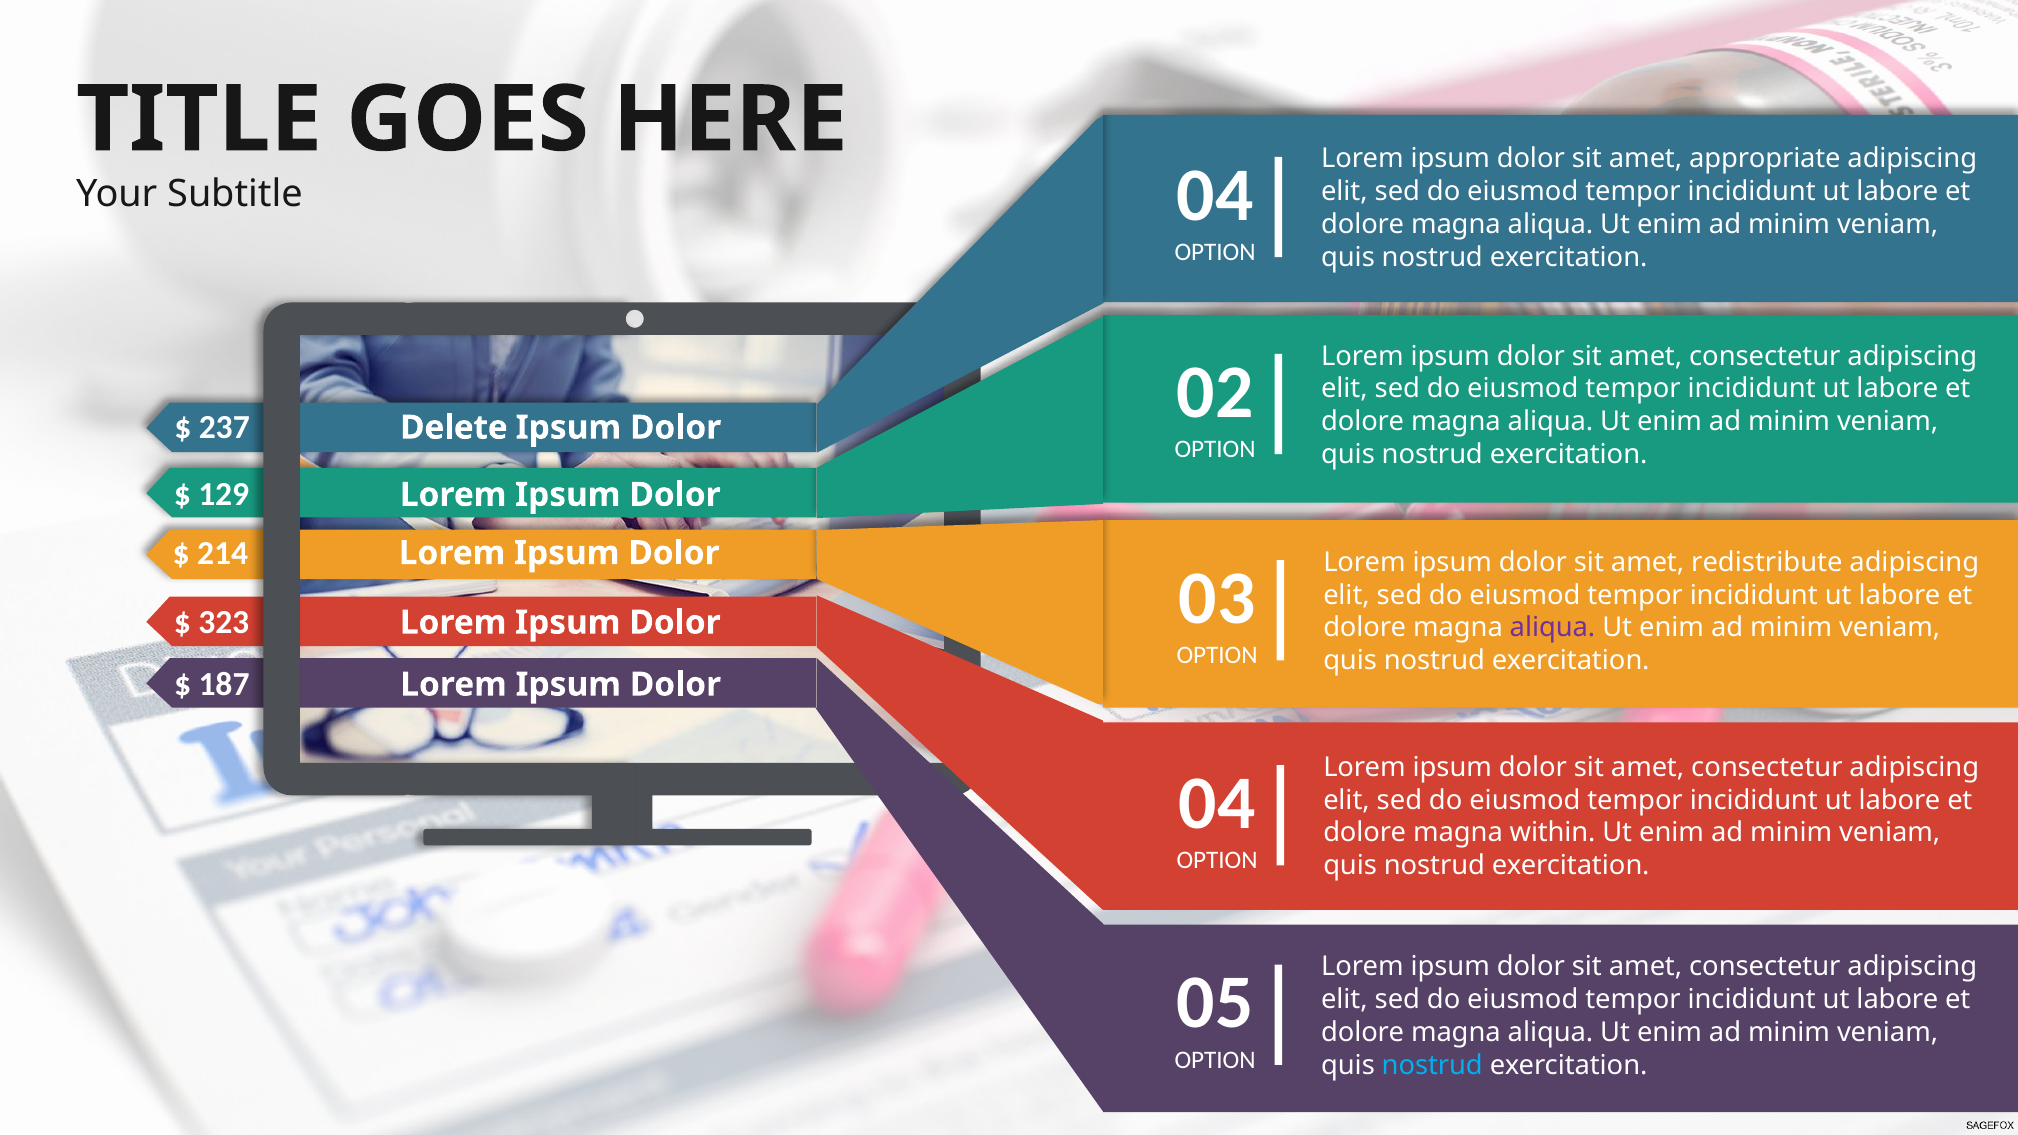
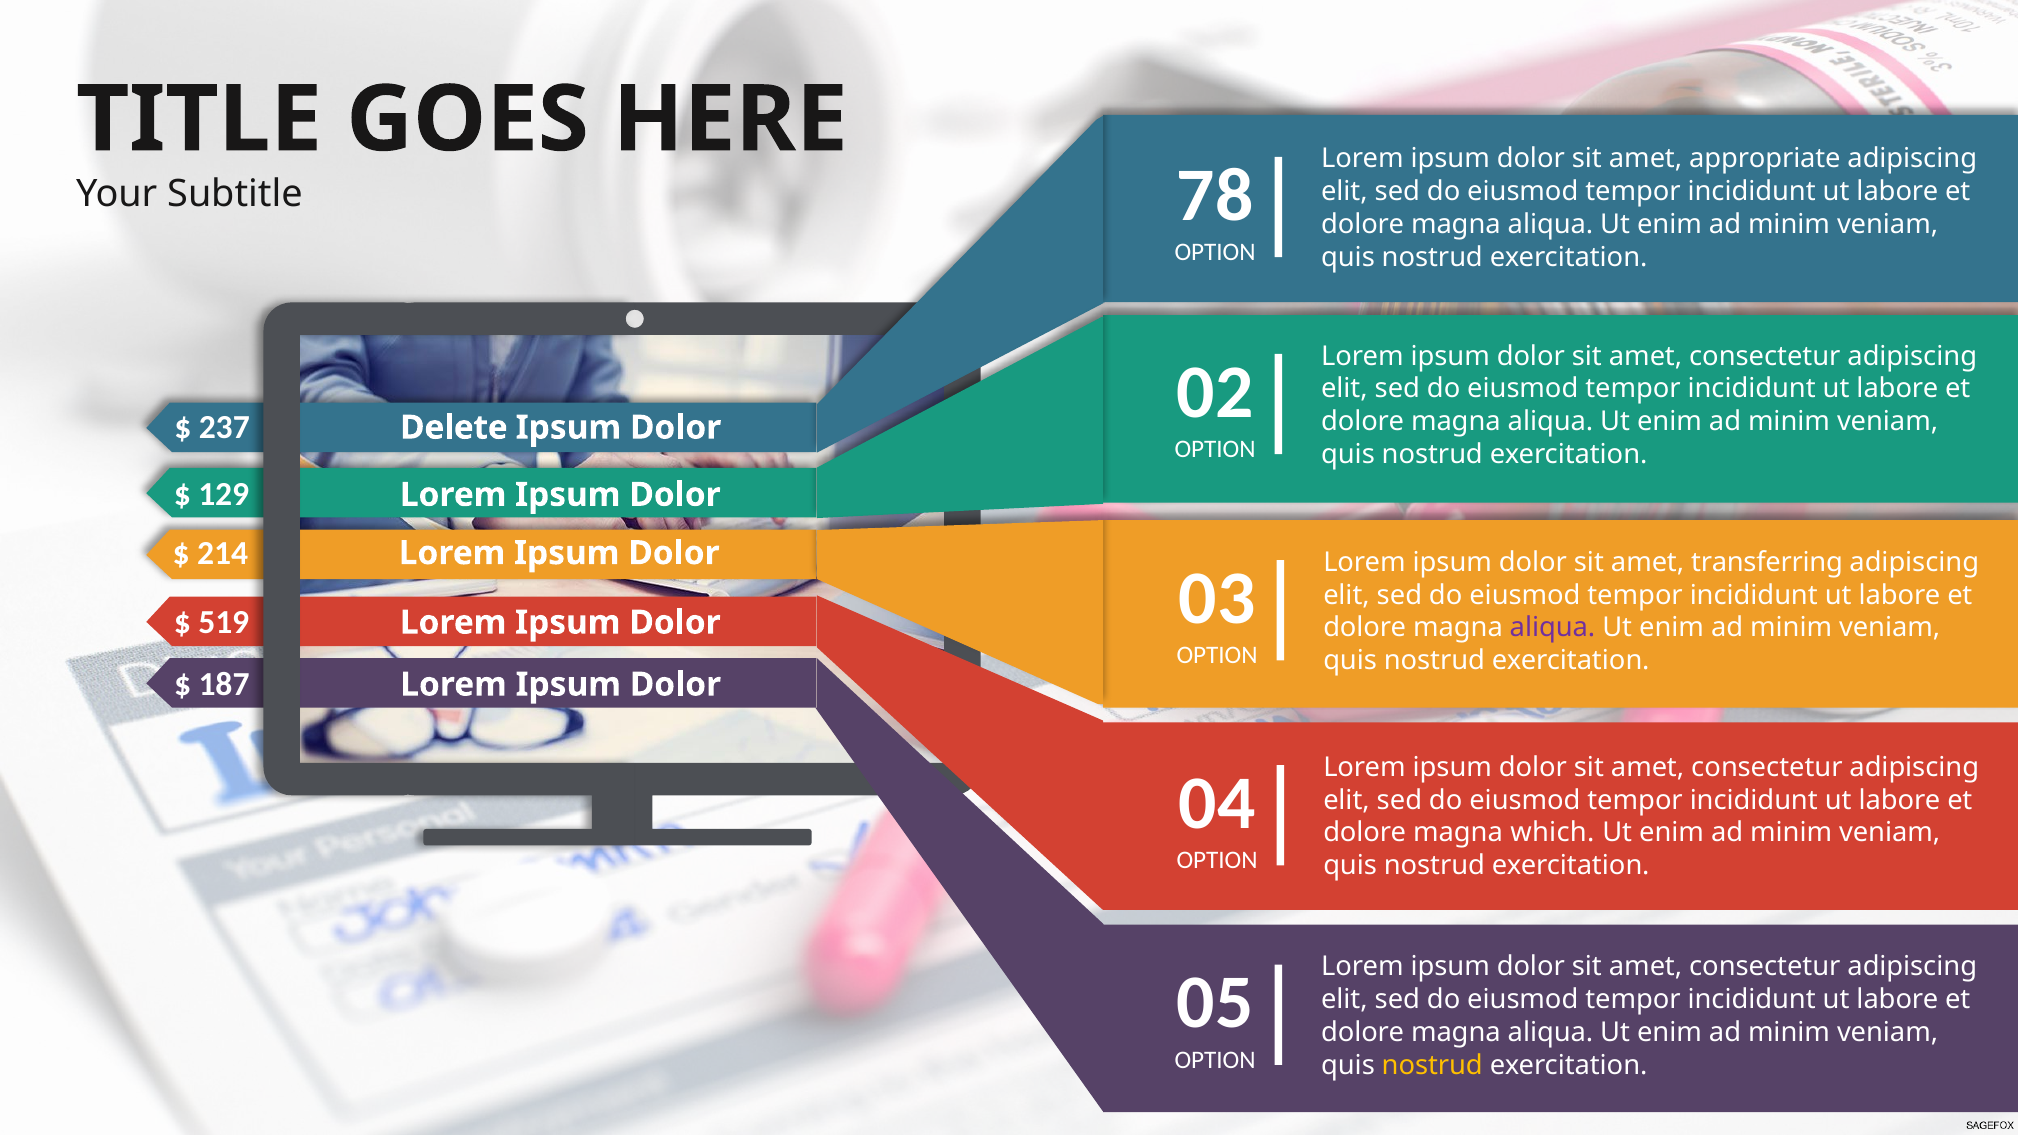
04 at (1215, 195): 04 -> 78
redistribute: redistribute -> transferring
323: 323 -> 519
within: within -> which
nostrud at (1432, 1065) colour: light blue -> yellow
